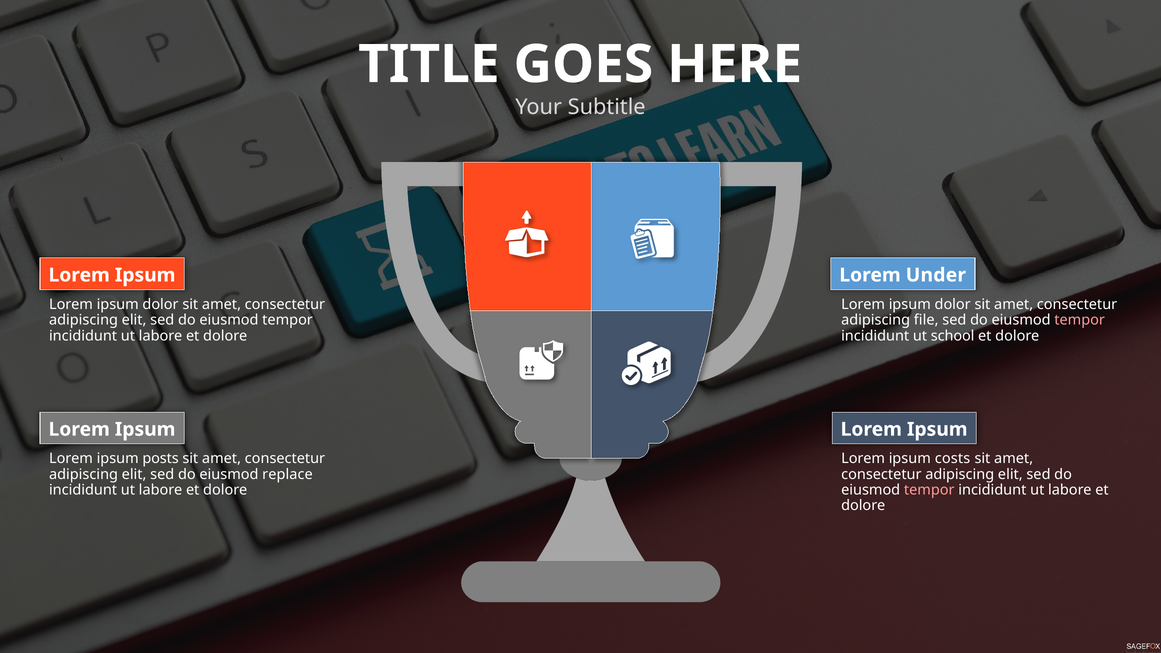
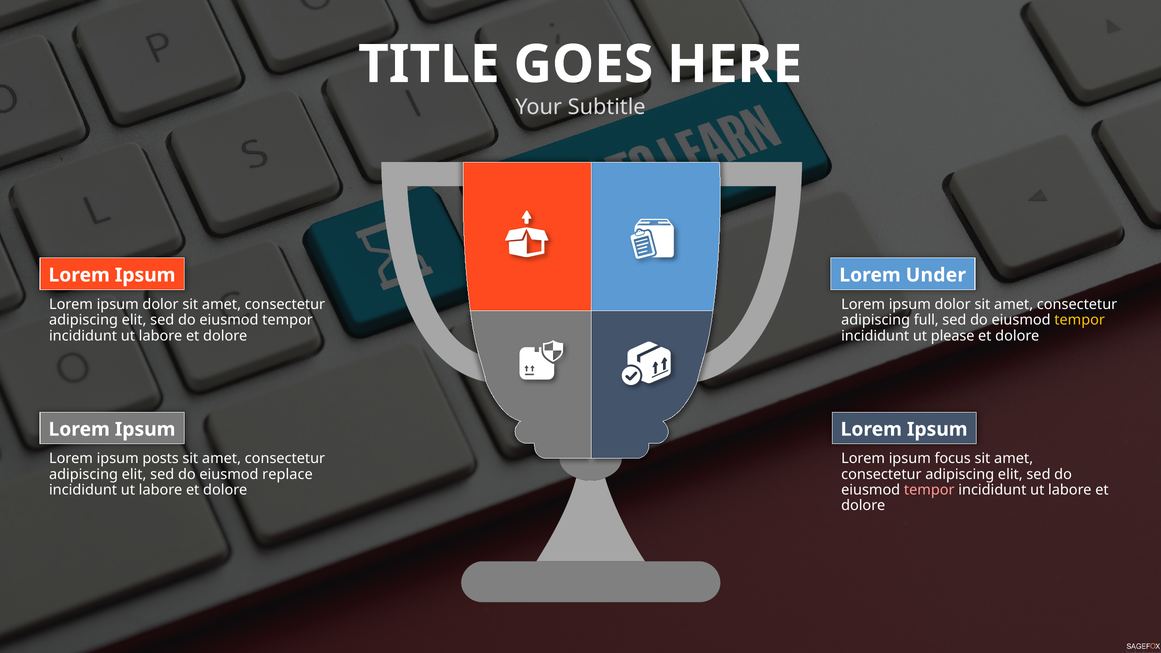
file: file -> full
tempor at (1080, 320) colour: pink -> yellow
school: school -> please
costs: costs -> focus
